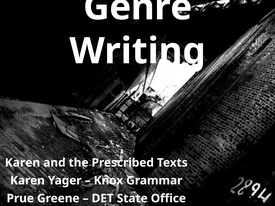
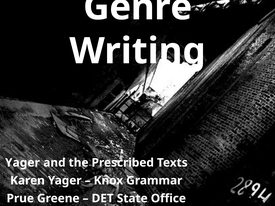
Karen at (22, 163): Karen -> Yager
